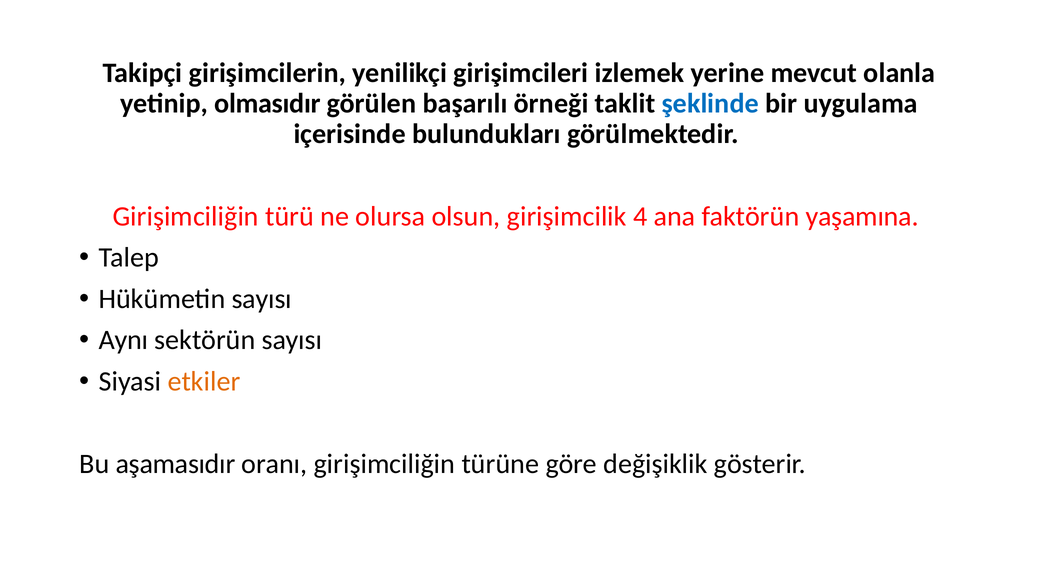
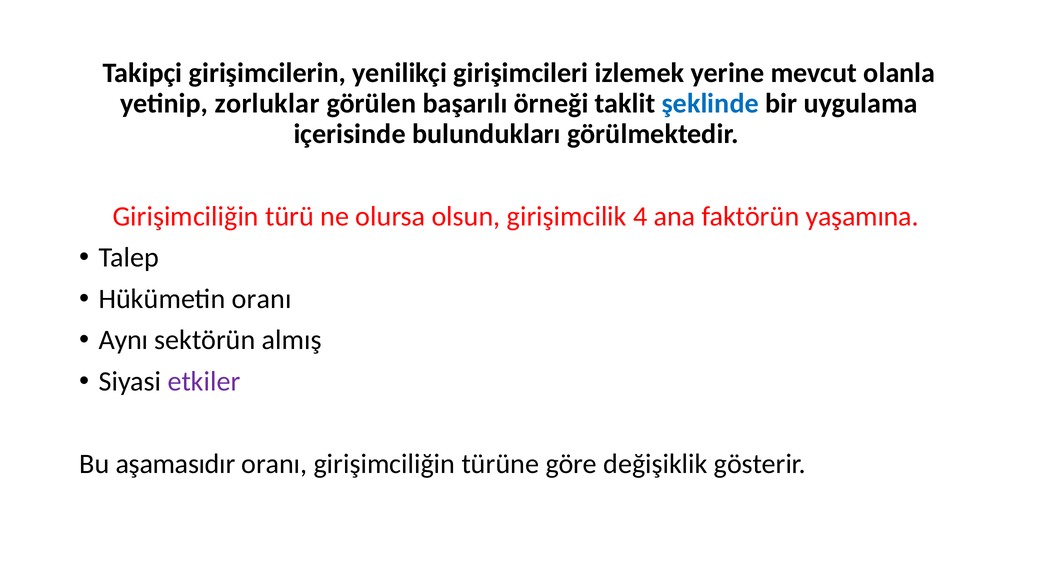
olmasıdır: olmasıdır -> zorluklar
Hükümetin sayısı: sayısı -> oranı
sektörün sayısı: sayısı -> almış
etkiler colour: orange -> purple
